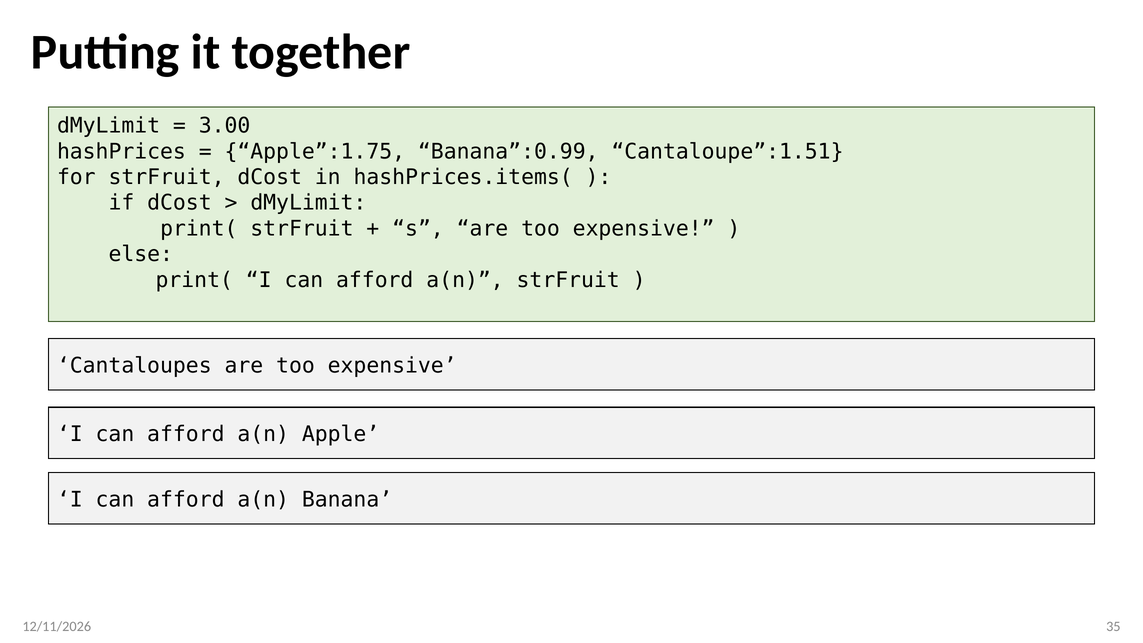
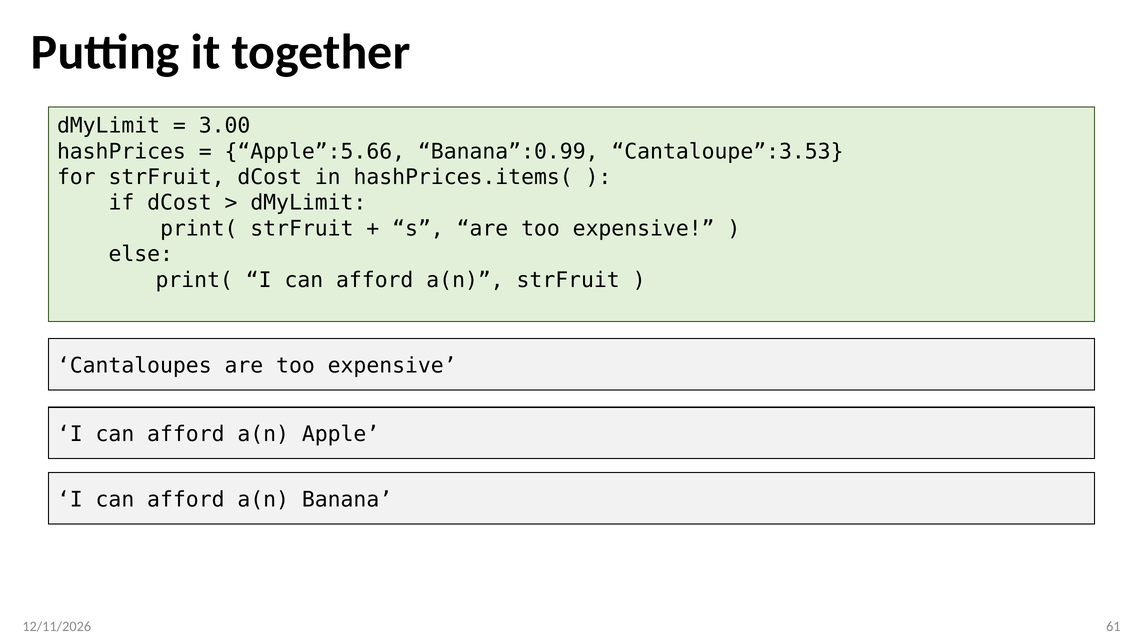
Apple”:1.75: Apple”:1.75 -> Apple”:5.66
Cantaloupe”:1.51: Cantaloupe”:1.51 -> Cantaloupe”:3.53
35: 35 -> 61
